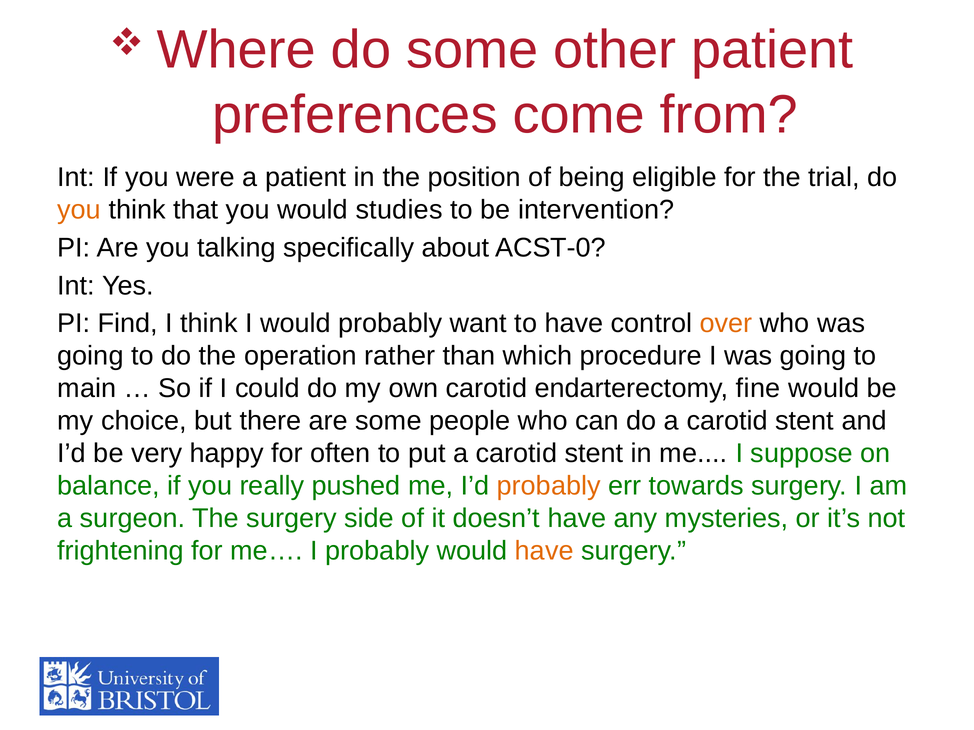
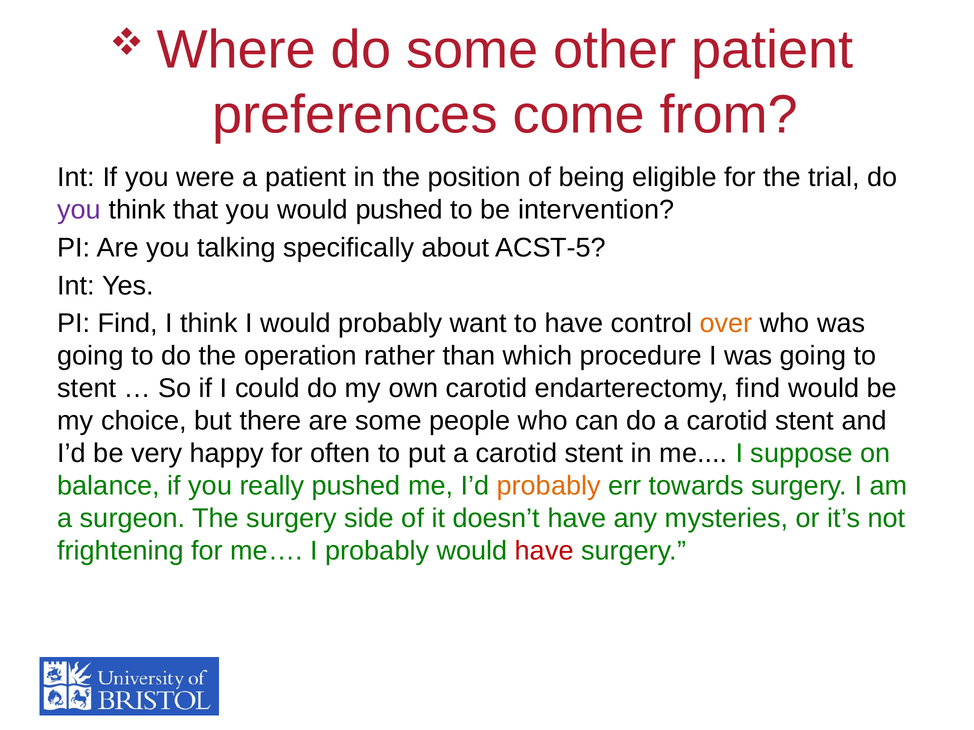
you at (79, 210) colour: orange -> purple
would studies: studies -> pushed
ACST-0: ACST-0 -> ACST-5
main at (87, 389): main -> stent
endarterectomy fine: fine -> find
have at (544, 551) colour: orange -> red
